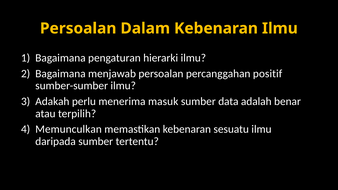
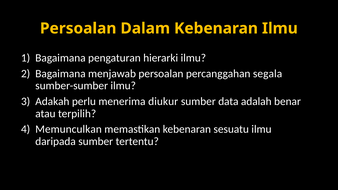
positif: positif -> segala
masuk: masuk -> diukur
